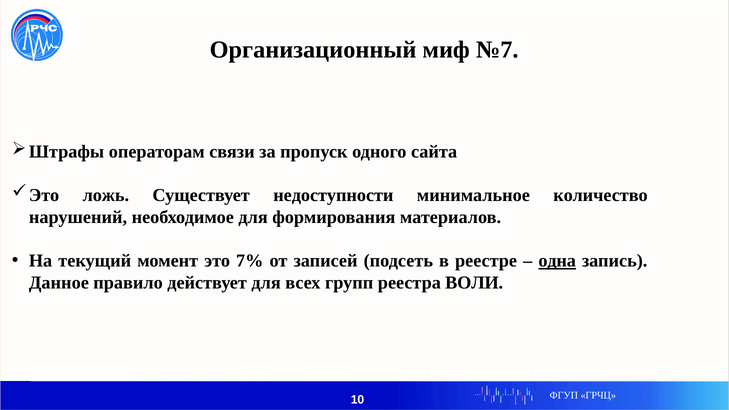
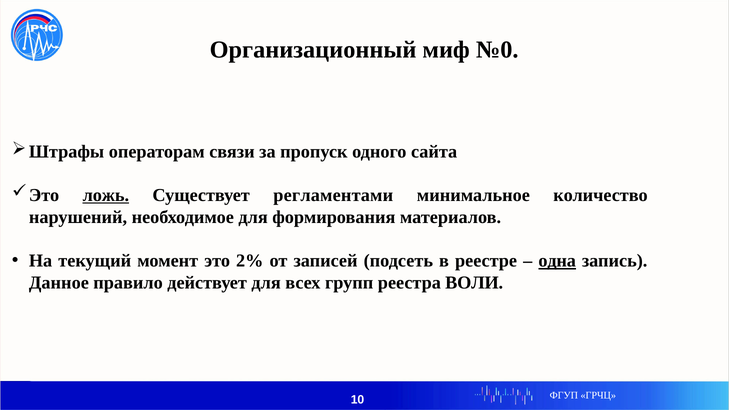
№7: №7 -> №0
ложь underline: none -> present
недоступности: недоступности -> регламентами
7%: 7% -> 2%
